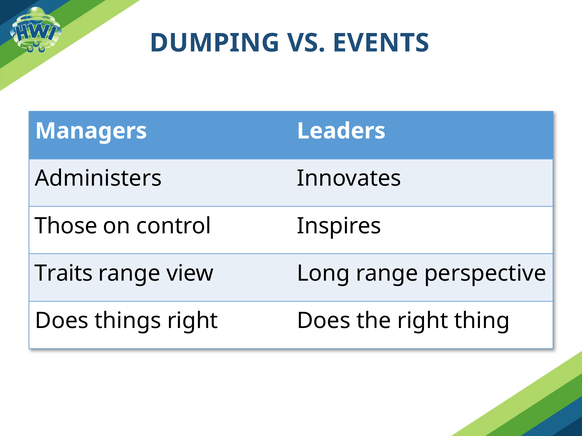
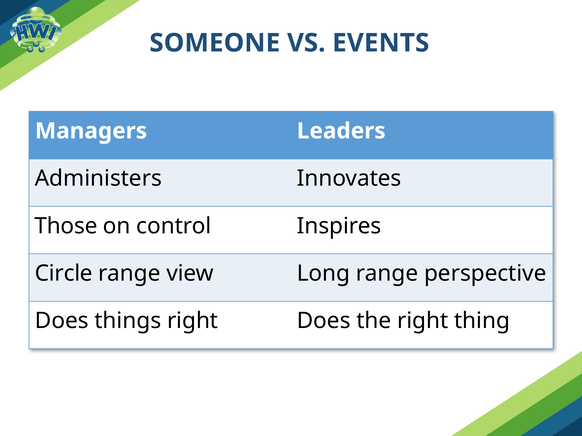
DUMPING: DUMPING -> SOMEONE
Traits: Traits -> Circle
